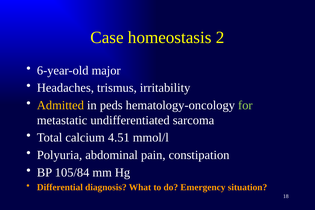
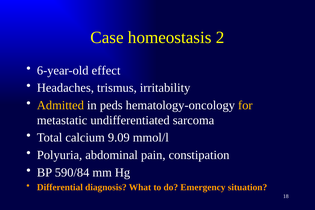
major: major -> effect
for colour: light green -> yellow
4.51: 4.51 -> 9.09
105/84: 105/84 -> 590/84
